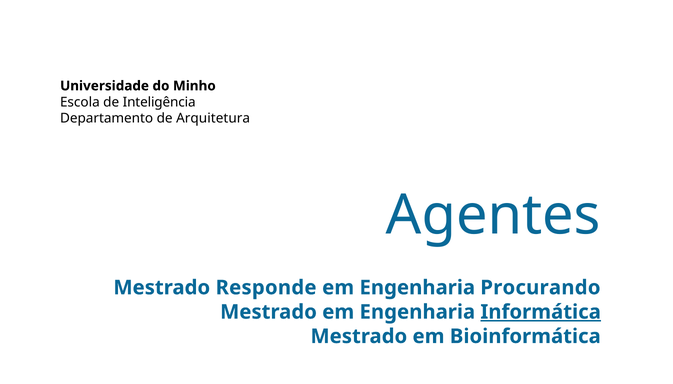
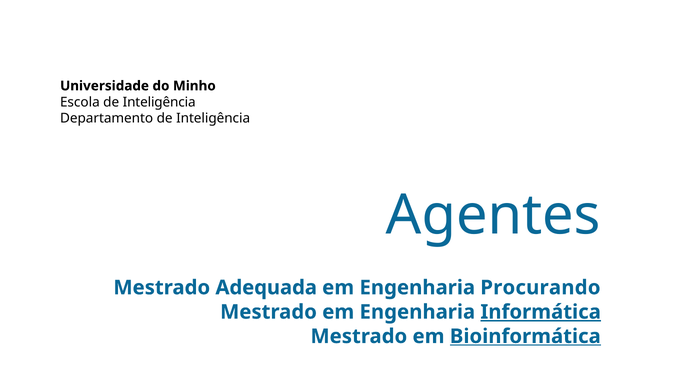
Arquitetura at (213, 119): Arquitetura -> Inteligência
Responde: Responde -> Adequada
Bioinformática underline: none -> present
